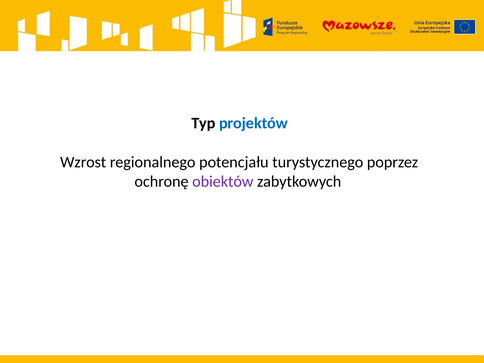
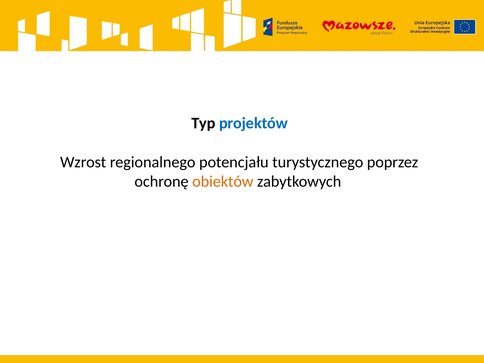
obiektów colour: purple -> orange
